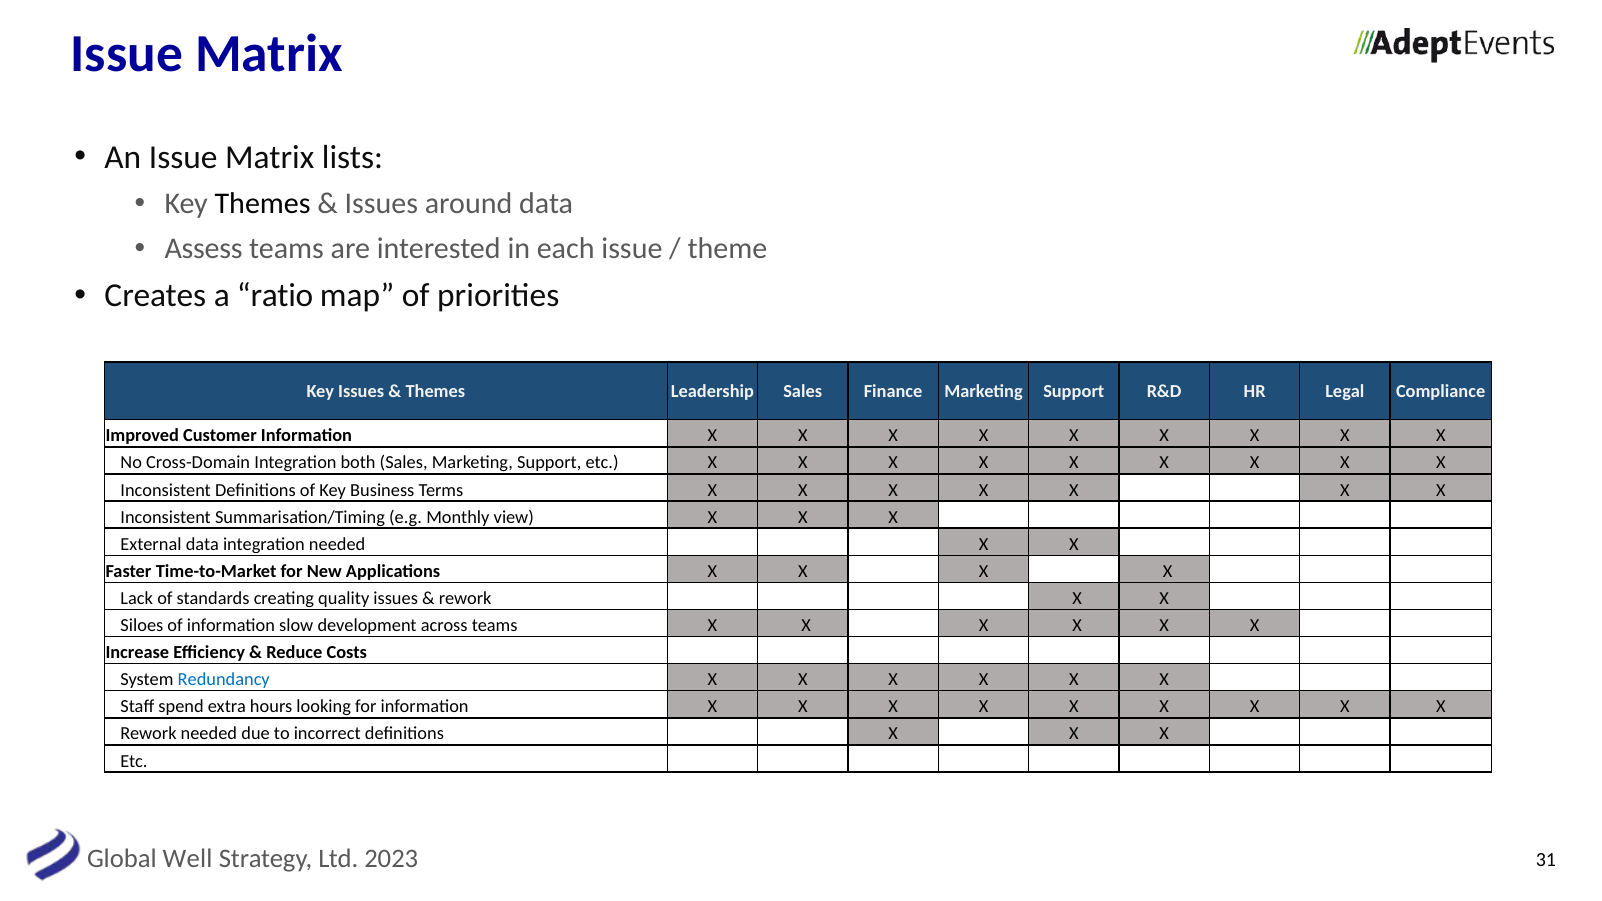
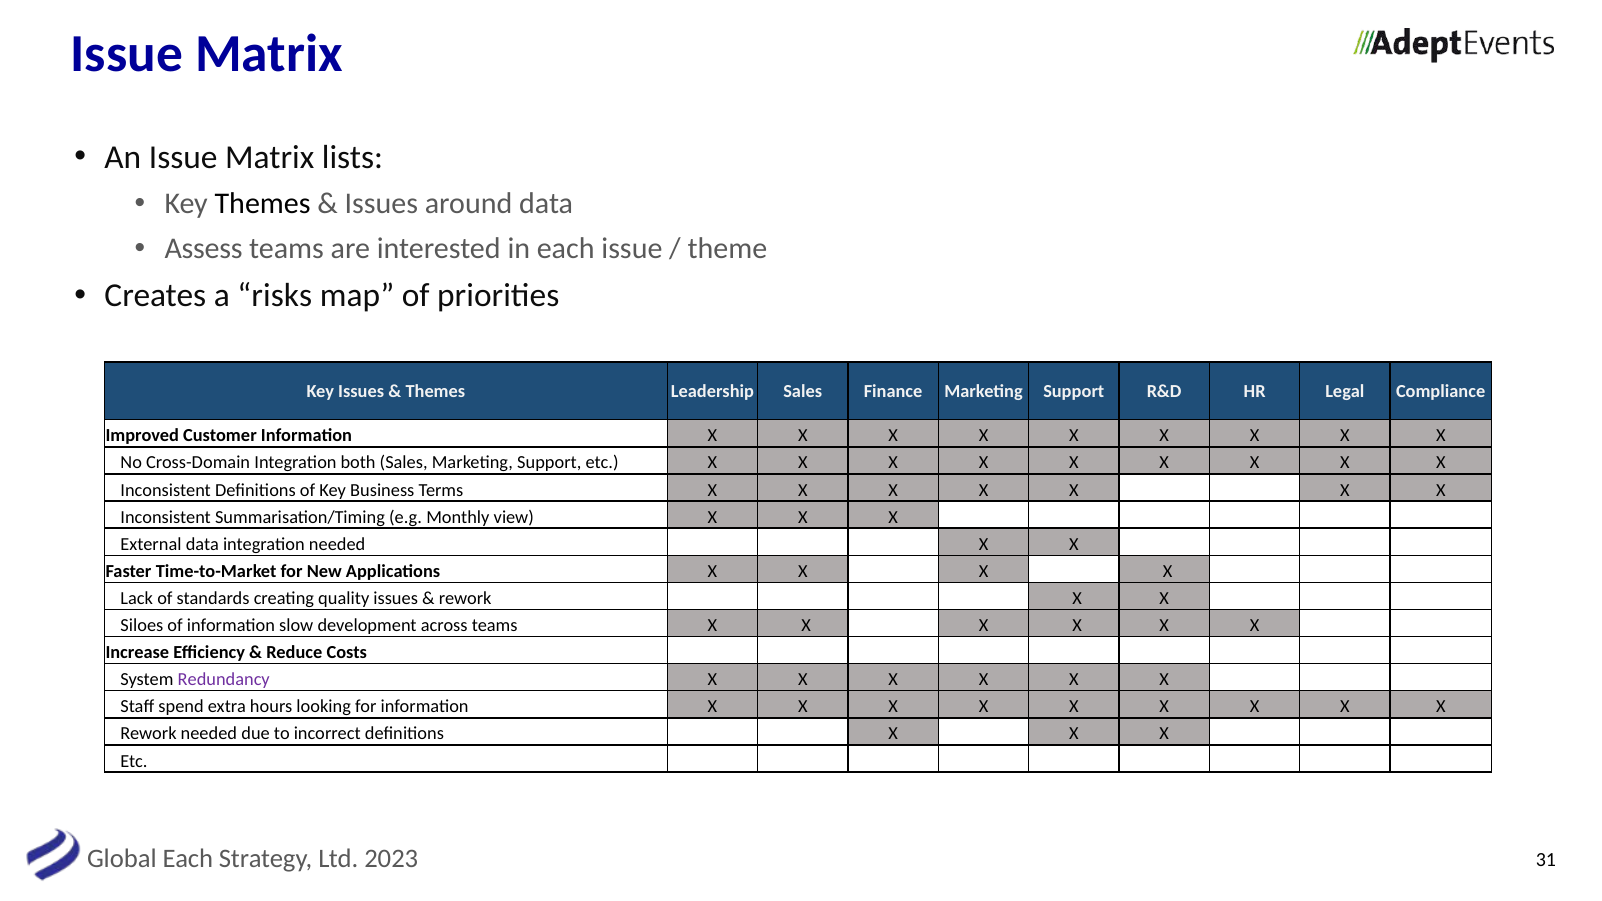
ratio: ratio -> risks
Redundancy colour: blue -> purple
Well at (188, 859): Well -> Each
